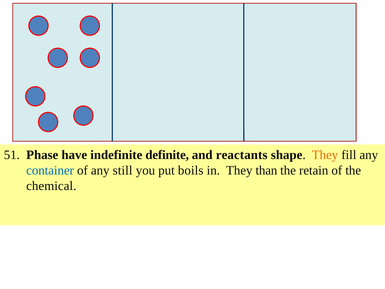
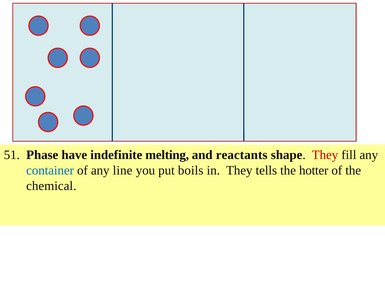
definite: definite -> melting
They at (325, 155) colour: orange -> red
still: still -> line
than: than -> tells
retain: retain -> hotter
